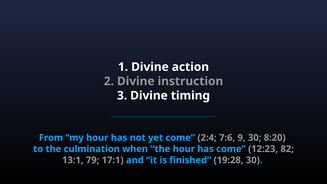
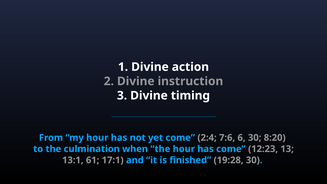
9: 9 -> 6
82: 82 -> 13
79: 79 -> 61
